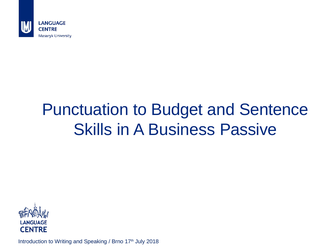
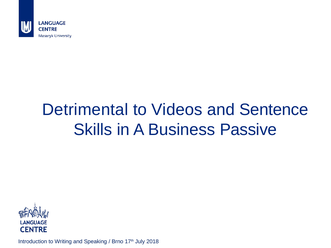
Punctuation: Punctuation -> Detrimental
Budget: Budget -> Videos
